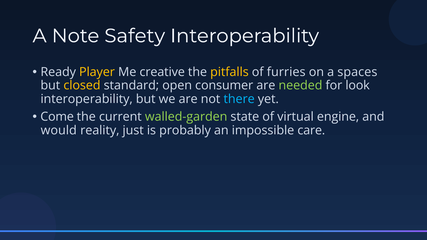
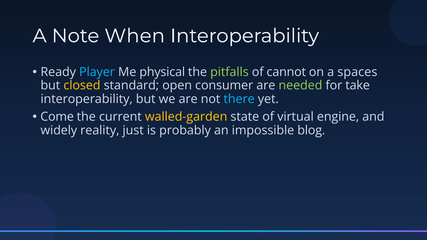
Safety: Safety -> When
Player colour: yellow -> light blue
creative: creative -> physical
pitfalls colour: yellow -> light green
furries: furries -> cannot
look: look -> take
walled-garden colour: light green -> yellow
would: would -> widely
care: care -> blog
